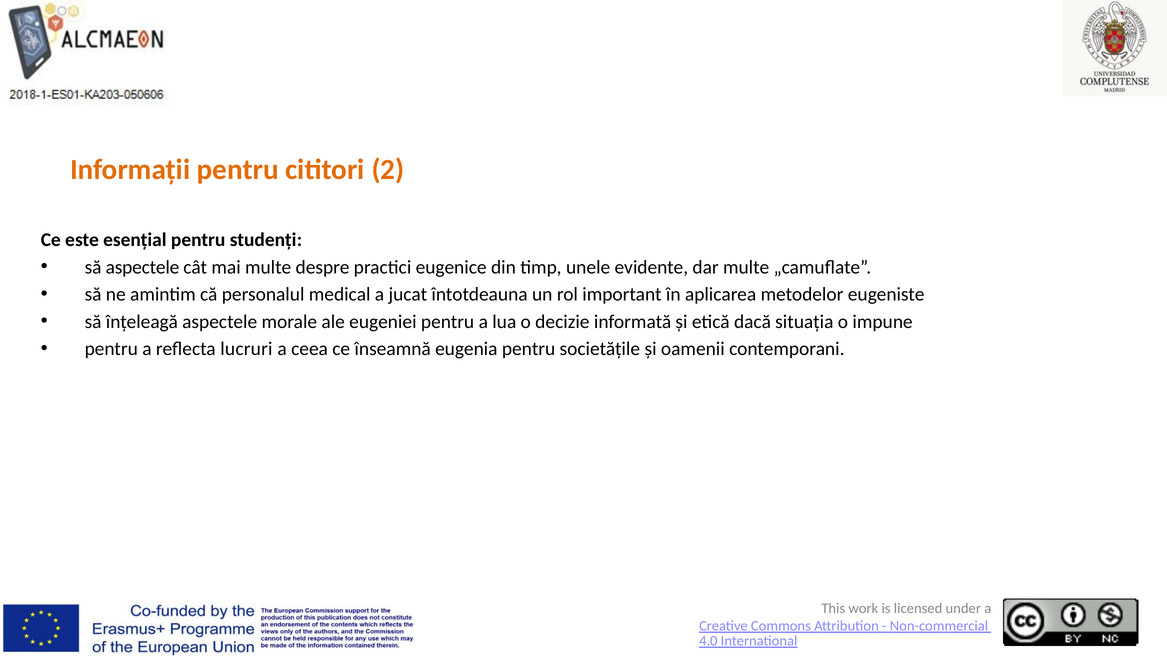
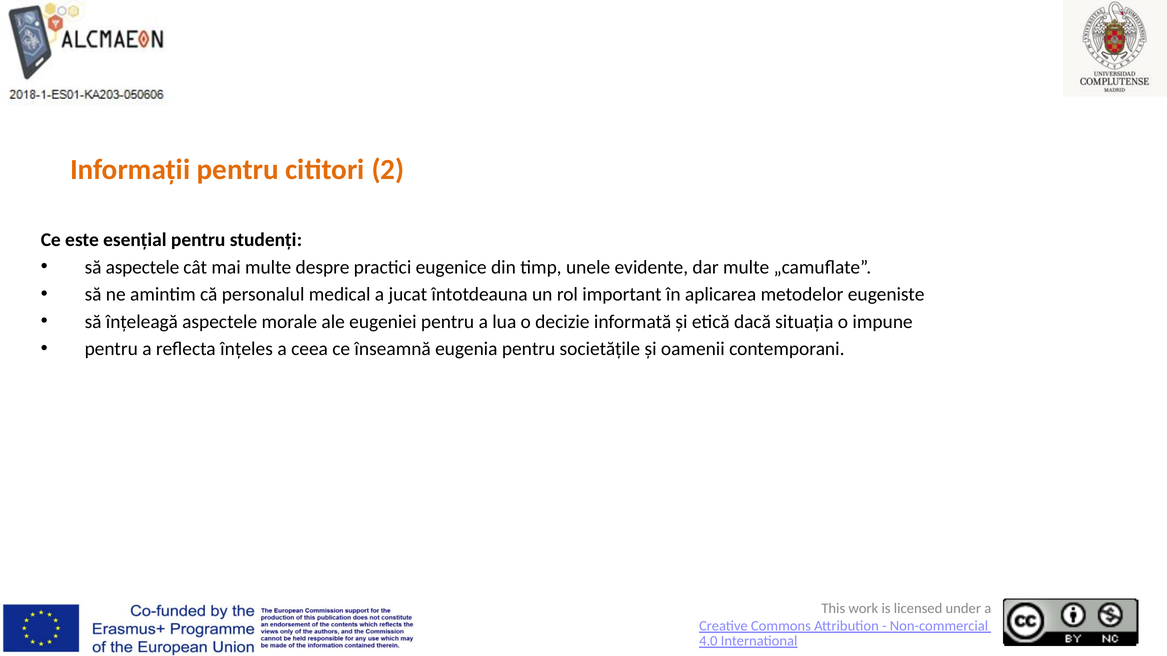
lucruri: lucruri -> înțeles
